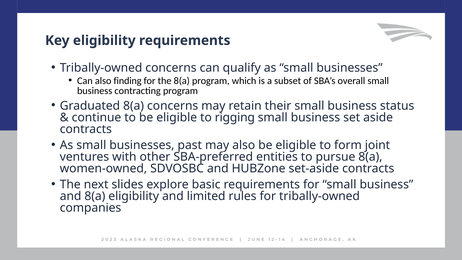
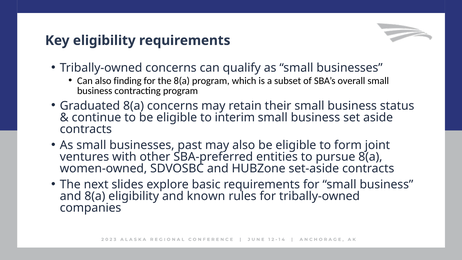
rigging: rigging -> interim
limited: limited -> known
